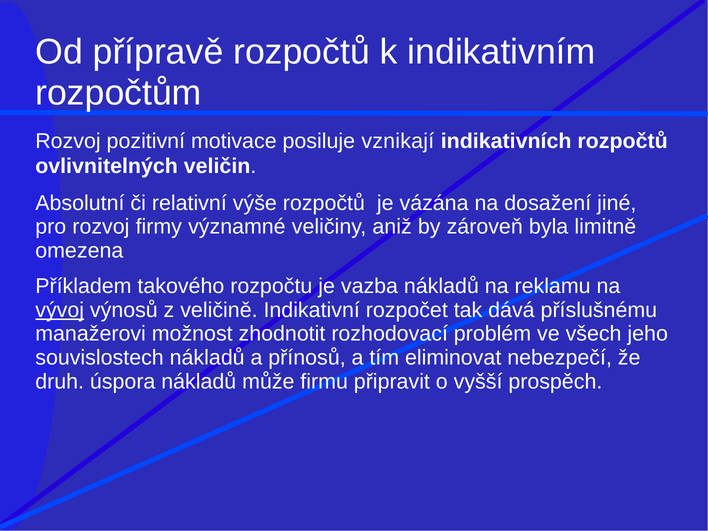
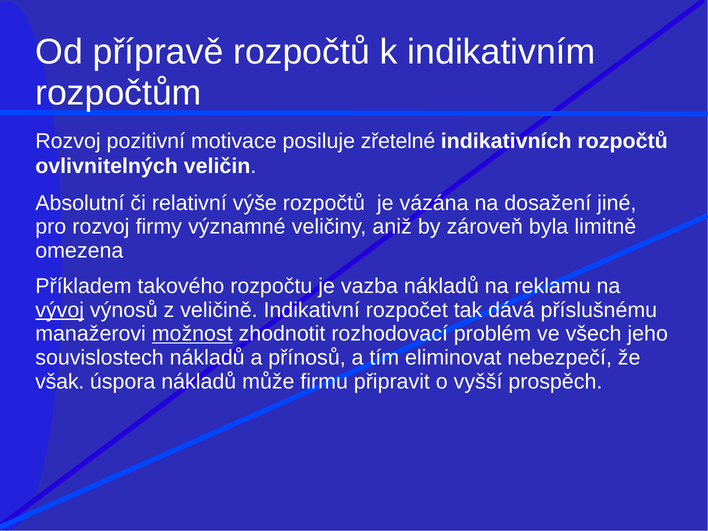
vznikají: vznikají -> zřetelné
možnost underline: none -> present
druh: druh -> však
